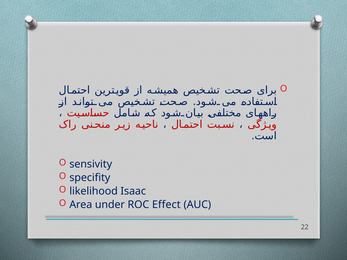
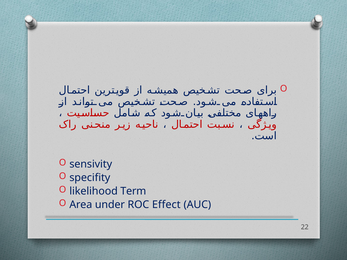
Isaac: Isaac -> Term
